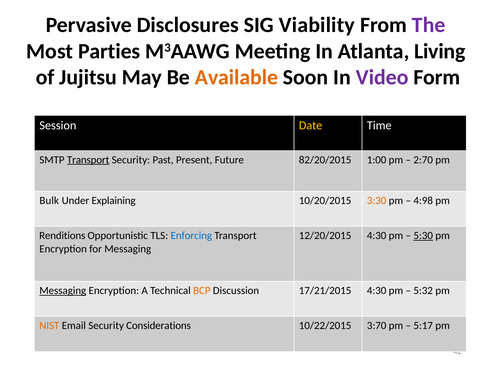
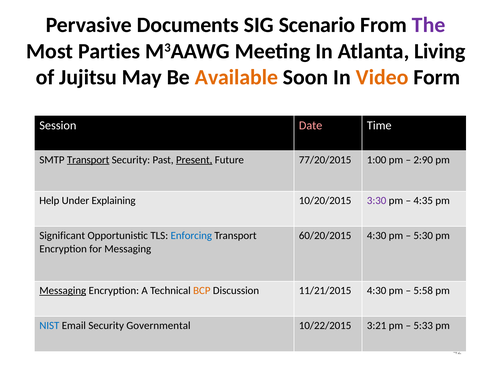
Disclosures: Disclosures -> Documents
Viability: Viability -> Scenario
Video colour: purple -> orange
Date colour: yellow -> pink
Present underline: none -> present
82/20/2015: 82/20/2015 -> 77/20/2015
2:70: 2:70 -> 2:90
Bulk: Bulk -> Help
3:30 colour: orange -> purple
4:98: 4:98 -> 4:35
Renditions: Renditions -> Significant
12/20/2015: 12/20/2015 -> 60/20/2015
5:30 underline: present -> none
17/21/2015: 17/21/2015 -> 11/21/2015
5:32: 5:32 -> 5:58
NIST colour: orange -> blue
Considerations: Considerations -> Governmental
3:70: 3:70 -> 3:21
5:17: 5:17 -> 5:33
